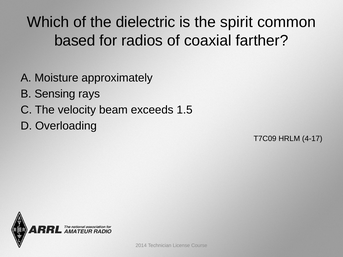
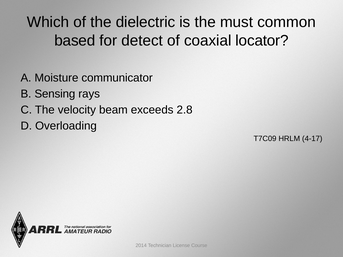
spirit: spirit -> must
radios: radios -> detect
farther: farther -> locator
approximately: approximately -> communicator
1.5: 1.5 -> 2.8
